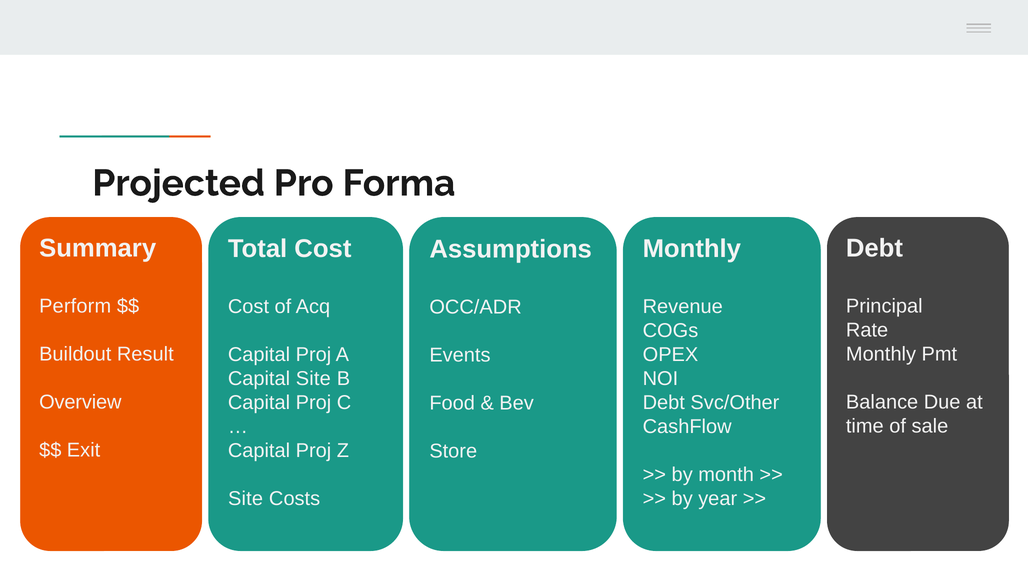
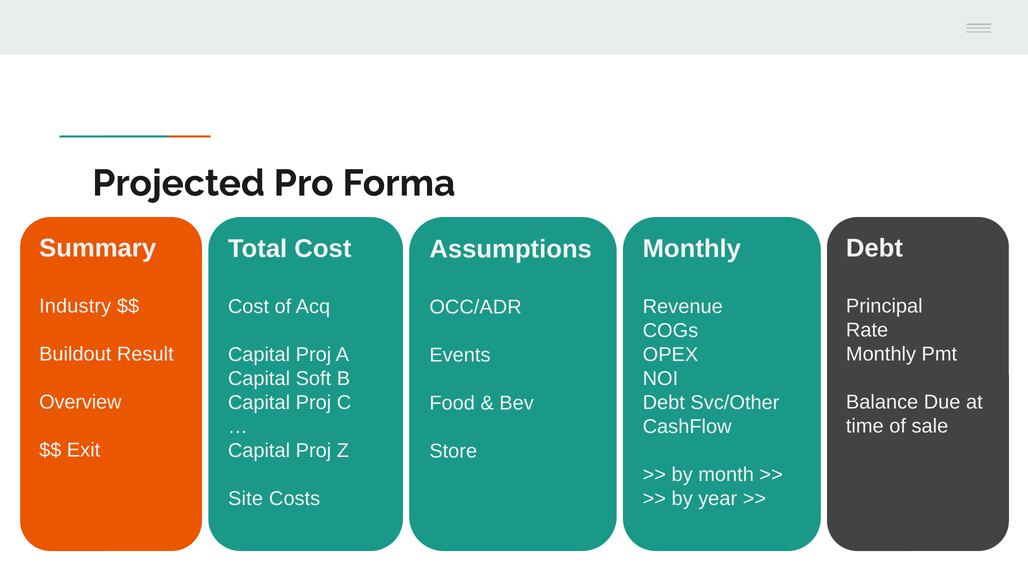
Perform: Perform -> Industry
Capital Site: Site -> Soft
